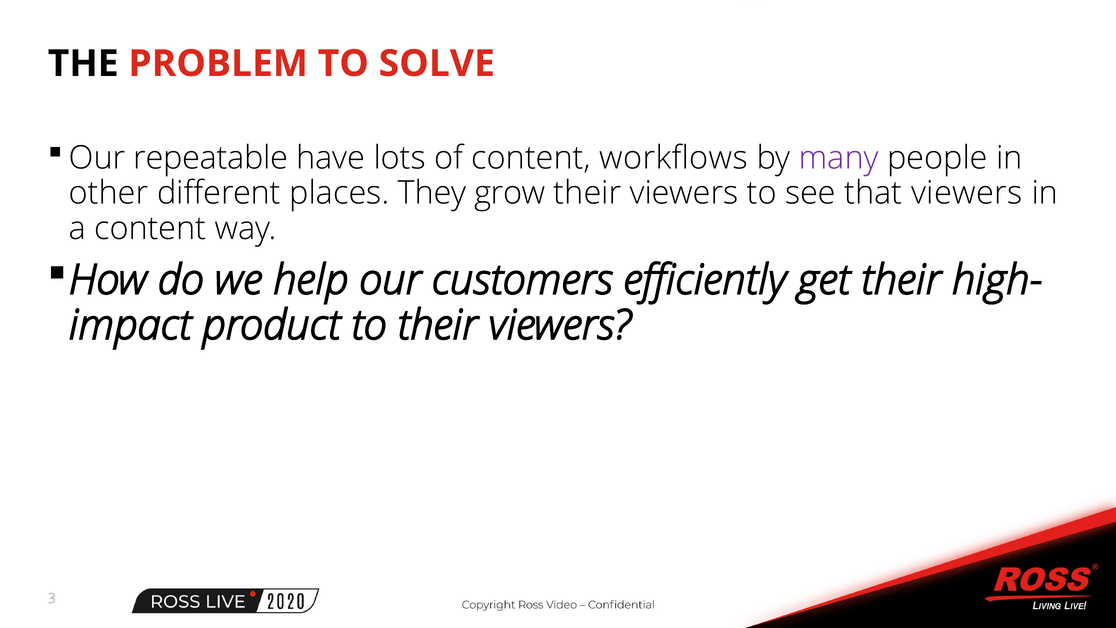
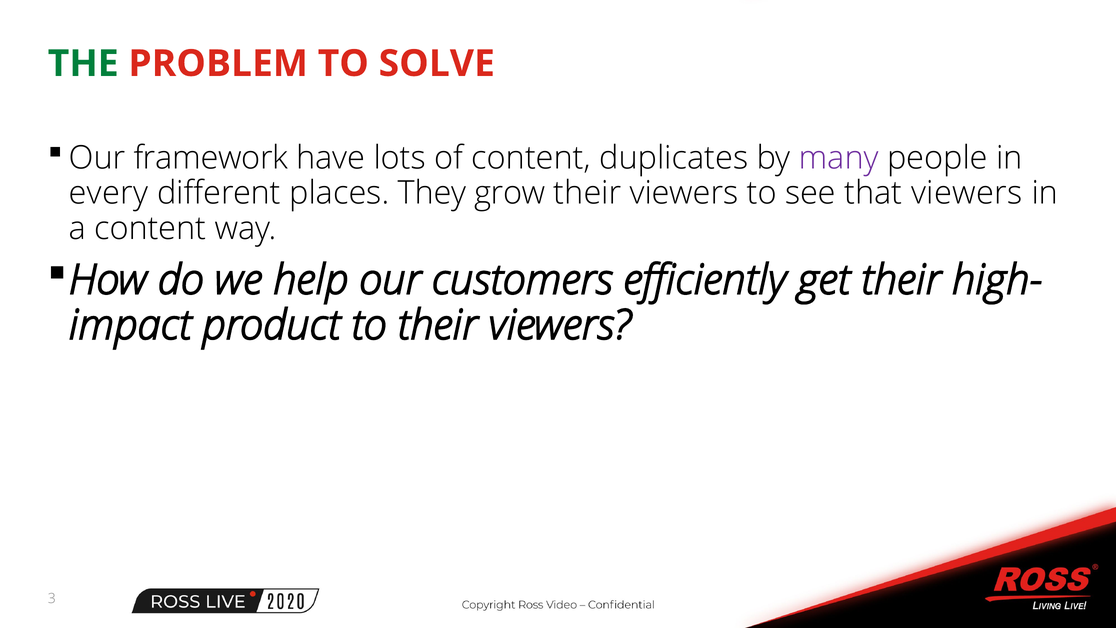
THE colour: black -> green
repeatable: repeatable -> framework
workflows: workflows -> duplicates
other: other -> every
